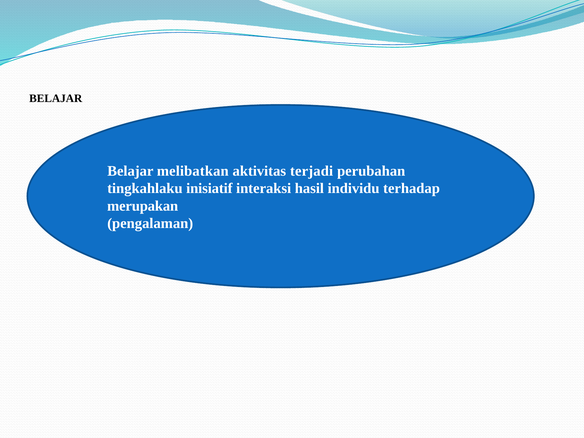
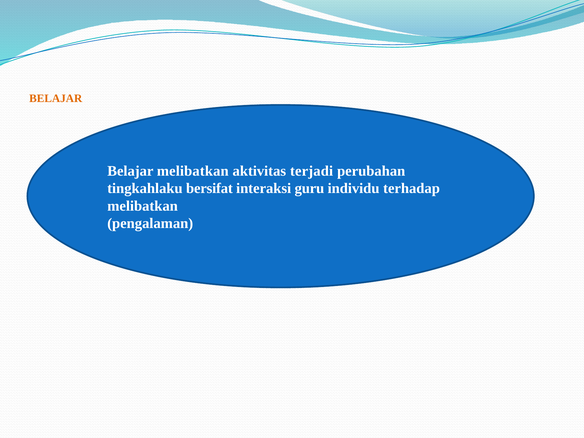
BELAJAR at (56, 98) colour: black -> orange
inisiatif: inisiatif -> bersifat
hasil: hasil -> guru
merupakan at (143, 206): merupakan -> melibatkan
